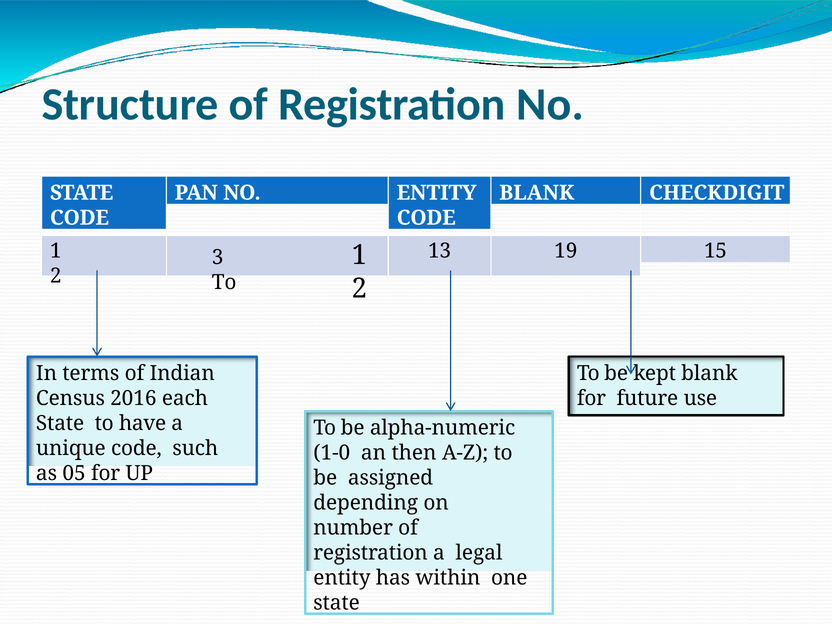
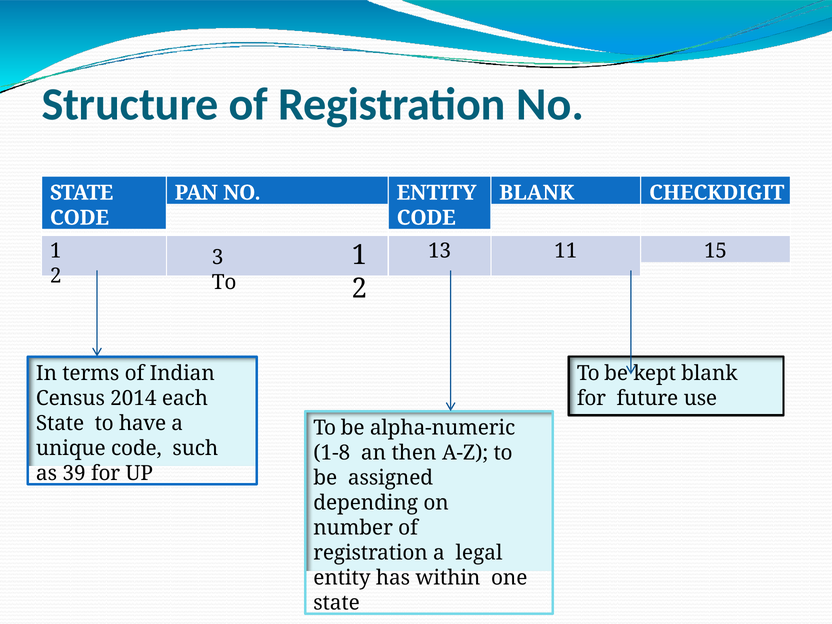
19: 19 -> 11
2016: 2016 -> 2014
1-0: 1-0 -> 1-8
05: 05 -> 39
